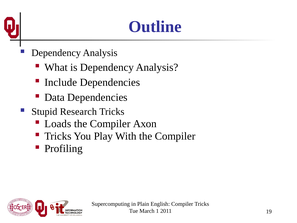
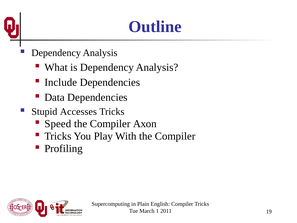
Research: Research -> Accesses
Loads: Loads -> Speed
